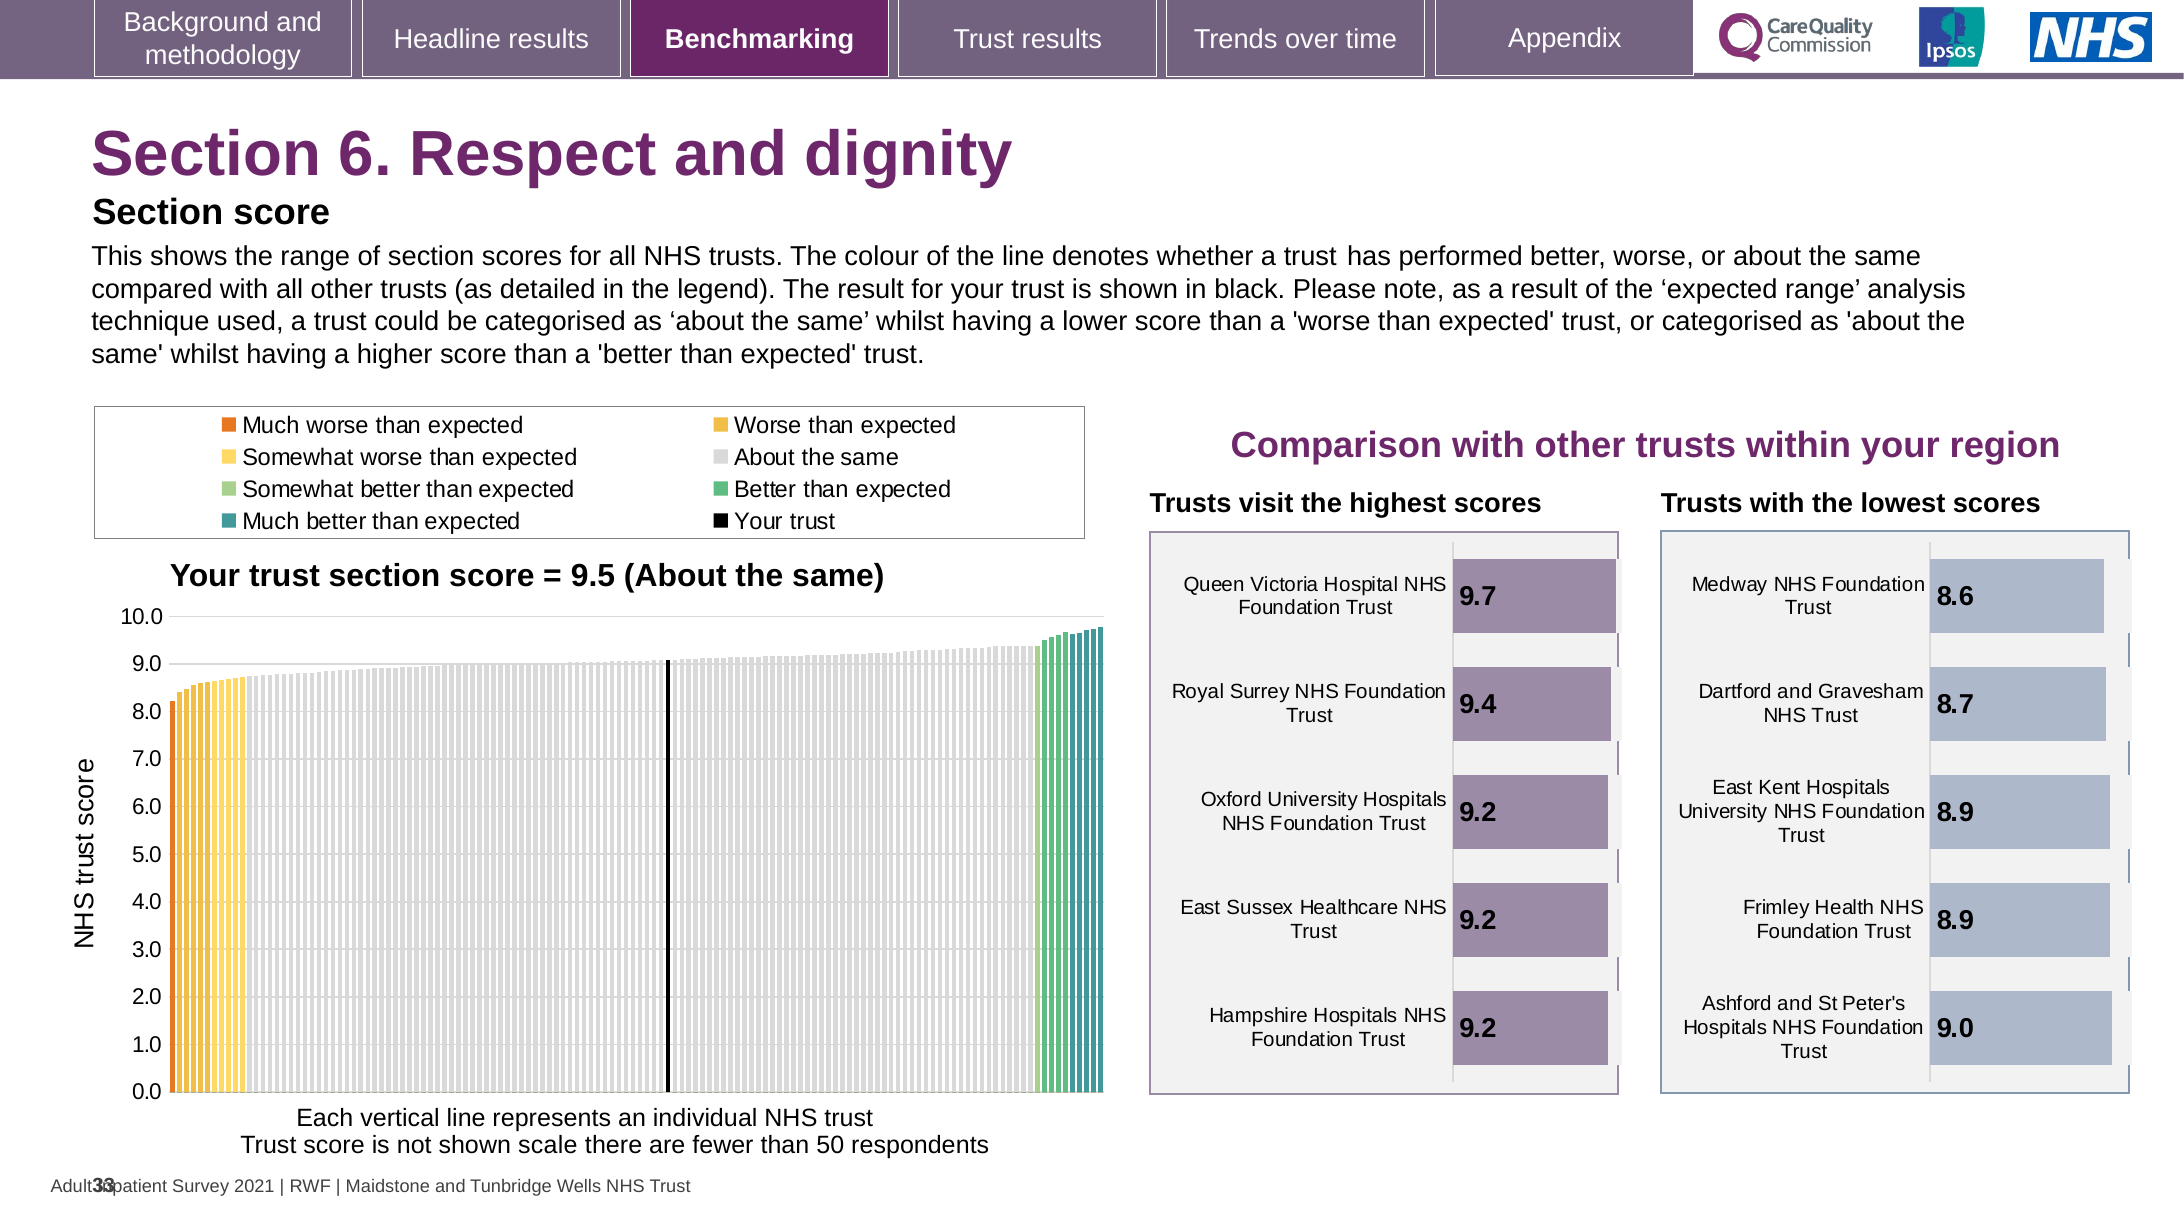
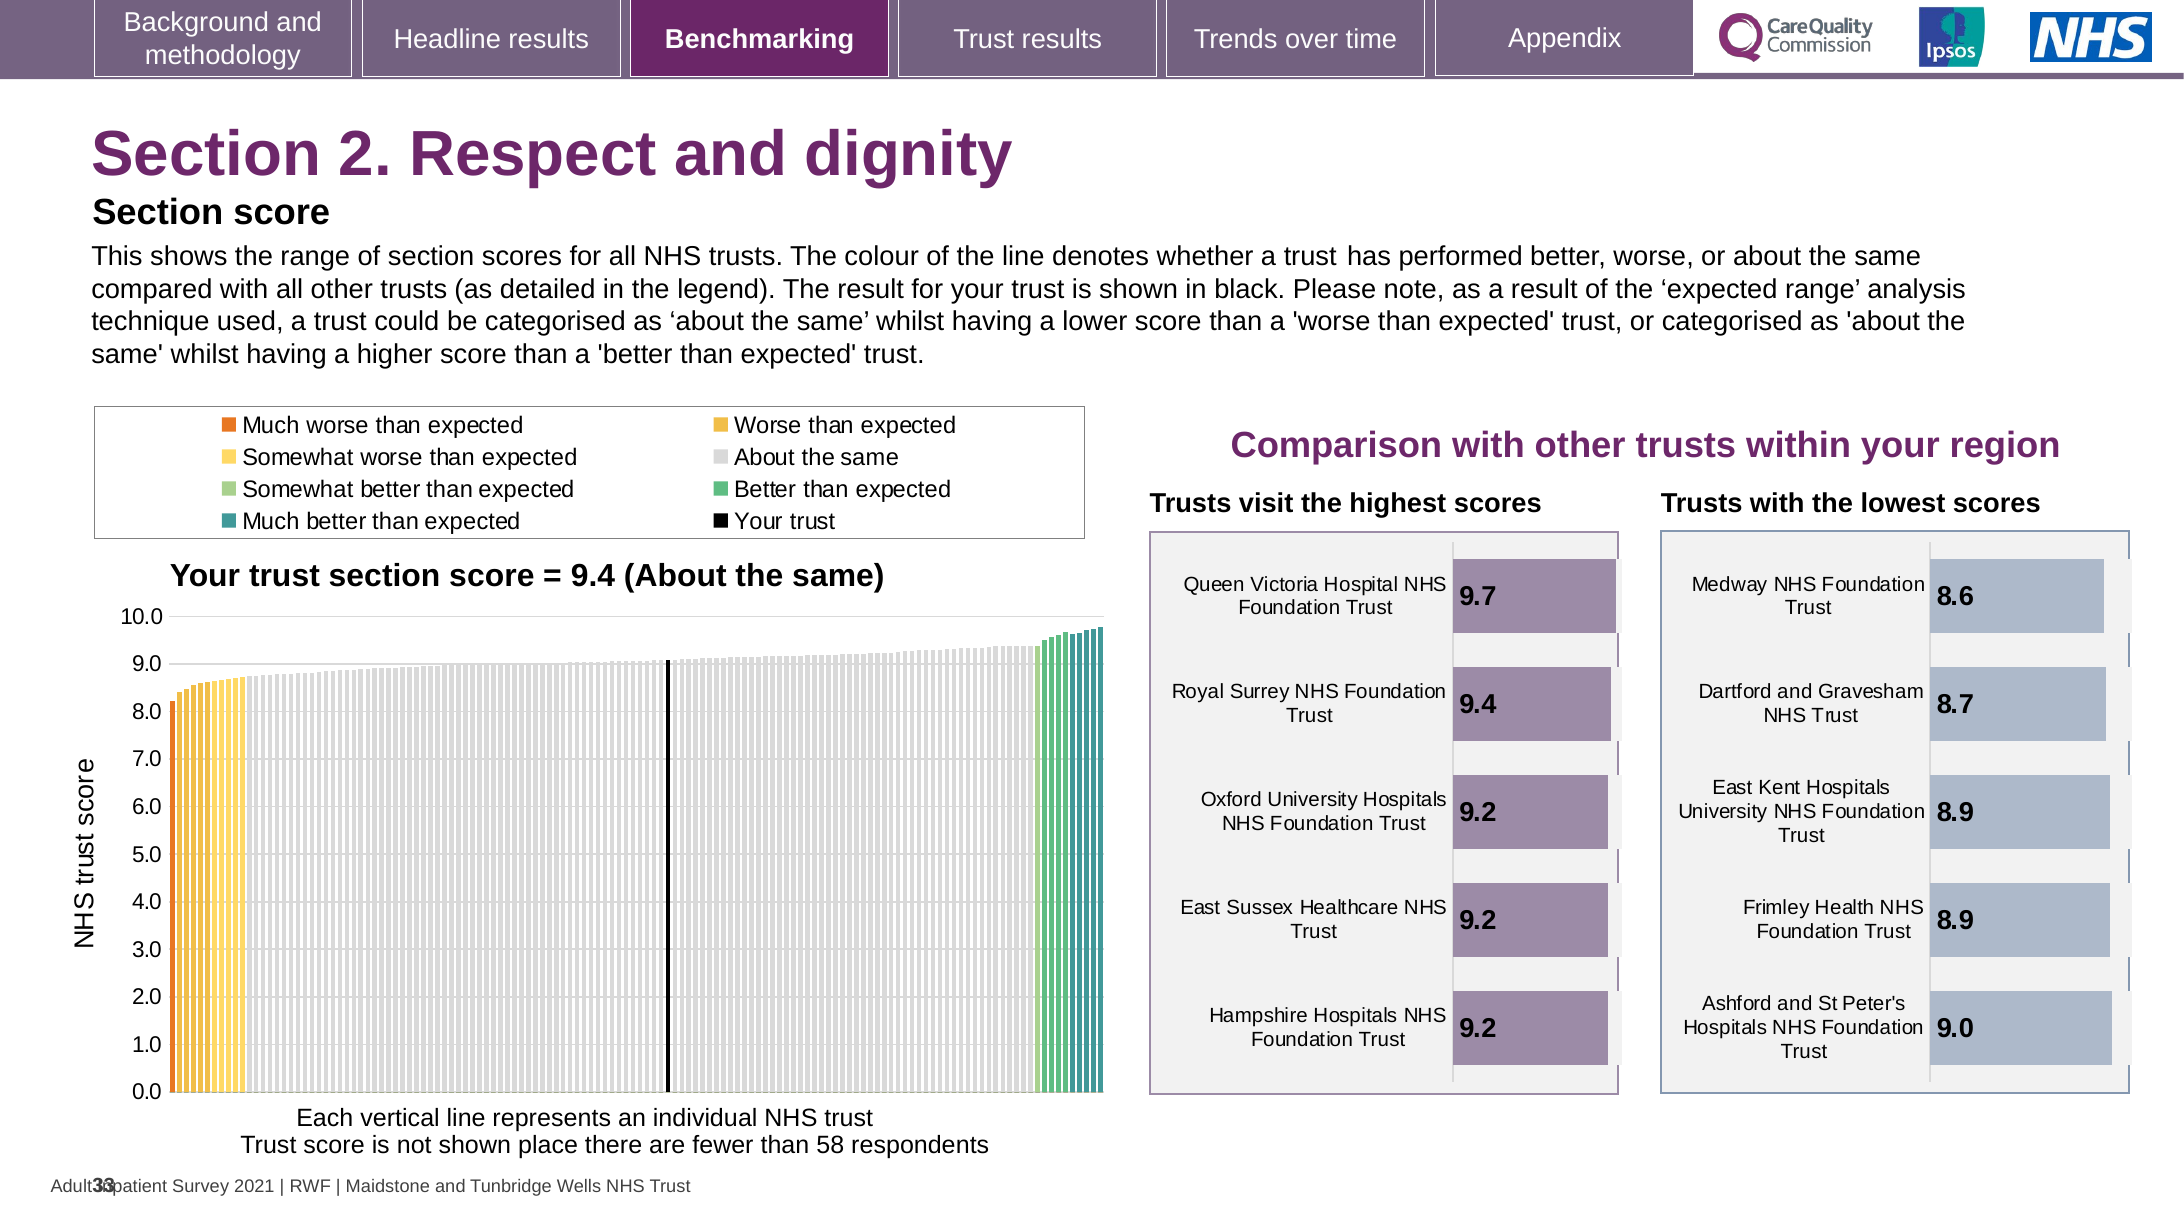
6: 6 -> 2
9.5 at (593, 576): 9.5 -> 9.4
scale: scale -> place
50: 50 -> 58
